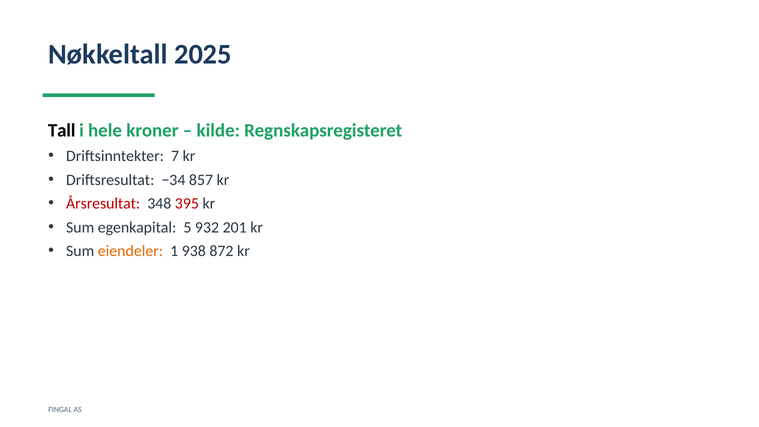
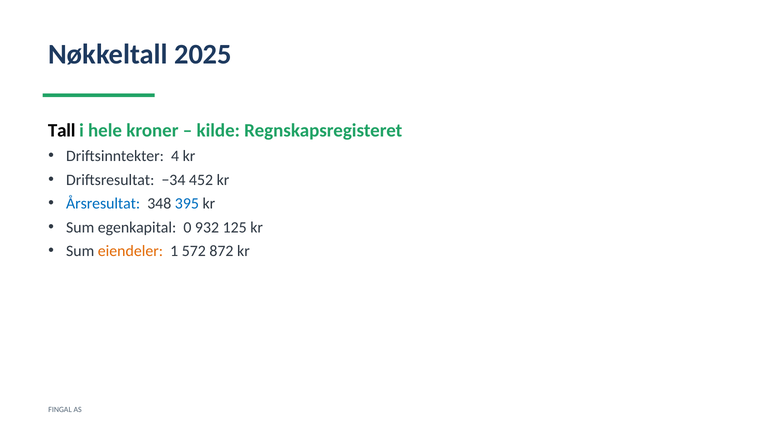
7: 7 -> 4
857: 857 -> 452
Årsresultat colour: red -> blue
395 colour: red -> blue
5: 5 -> 0
201: 201 -> 125
938: 938 -> 572
